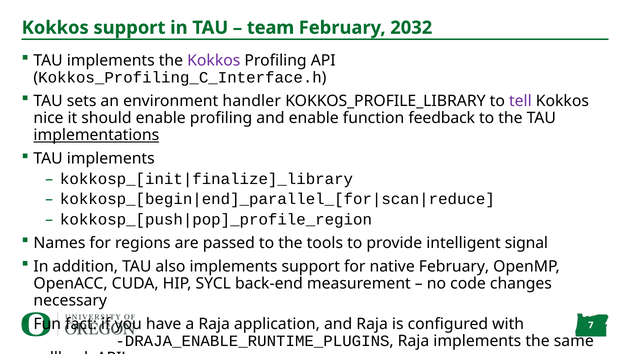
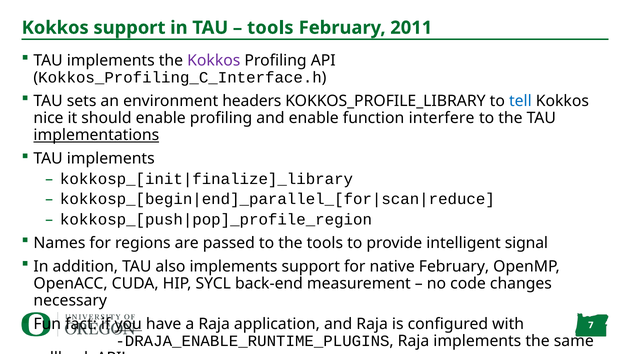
team at (271, 28): team -> tools
2032: 2032 -> 2011
handler: handler -> headers
tell colour: purple -> blue
feedback: feedback -> interfere
you underline: none -> present
